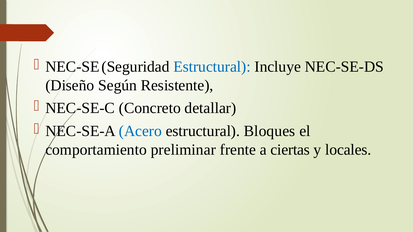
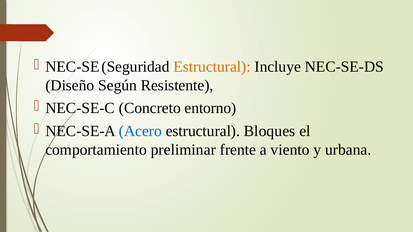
Estructural at (212, 67) colour: blue -> orange
detallar: detallar -> entorno
ciertas: ciertas -> viento
locales: locales -> urbana
